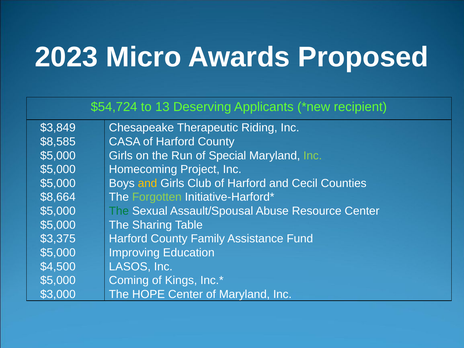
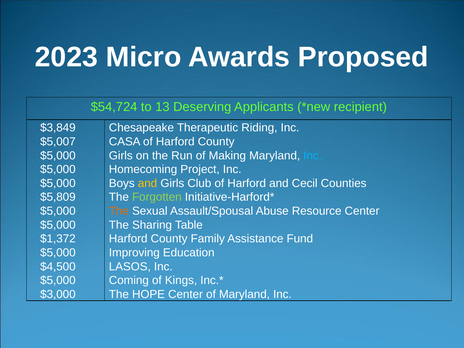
$8,585: $8,585 -> $5,007
Special: Special -> Making
Inc at (313, 156) colour: light green -> light blue
$8,664: $8,664 -> $5,809
The at (119, 211) colour: green -> orange
$3,375: $3,375 -> $1,372
